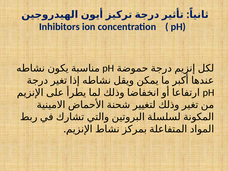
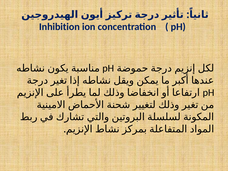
Inhibitors: Inhibitors -> Inhibition
